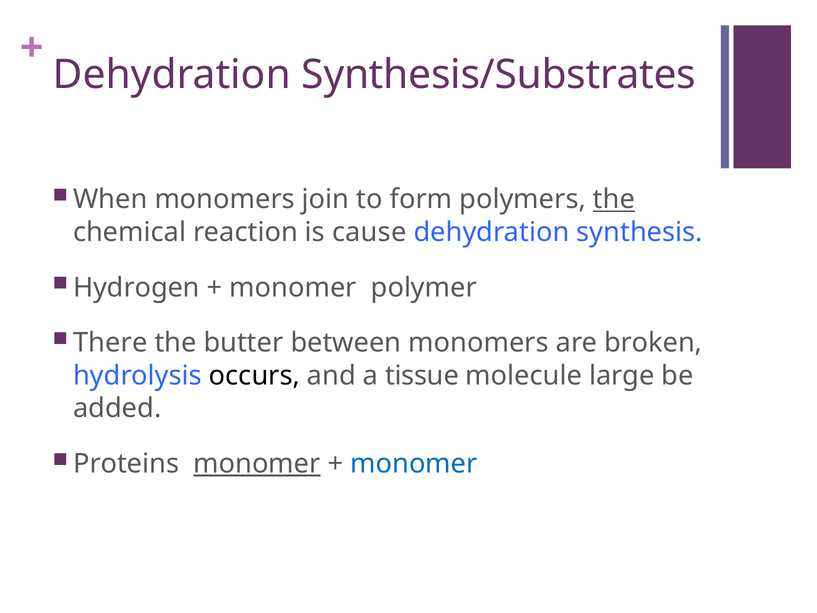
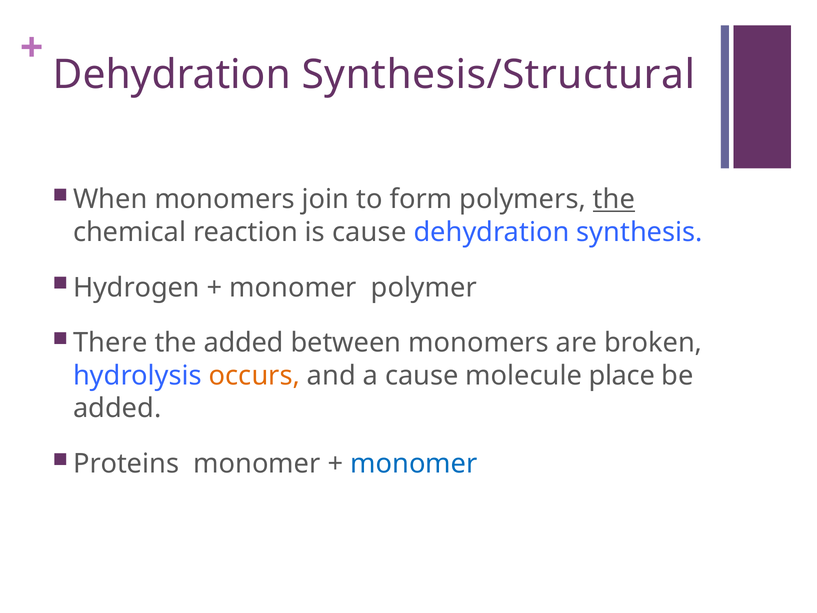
Synthesis/Substrates: Synthesis/Substrates -> Synthesis/Structural
the butter: butter -> added
occurs colour: black -> orange
a tissue: tissue -> cause
large: large -> place
monomer at (257, 464) underline: present -> none
